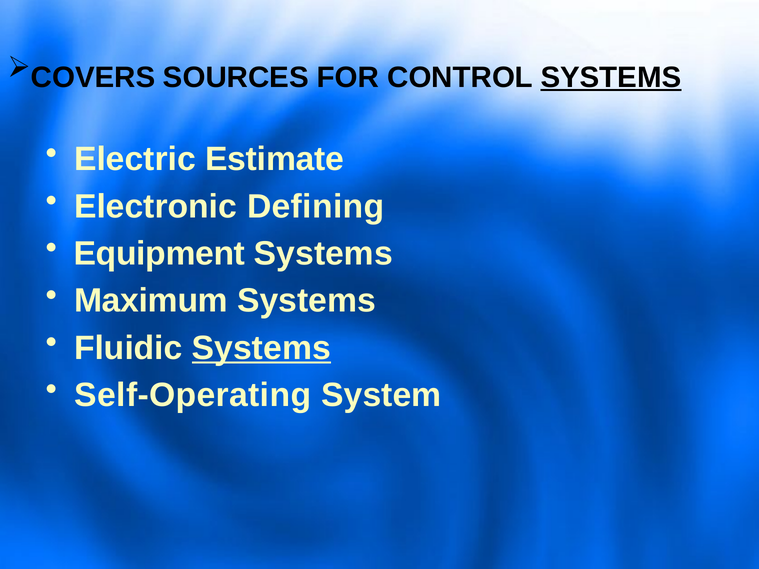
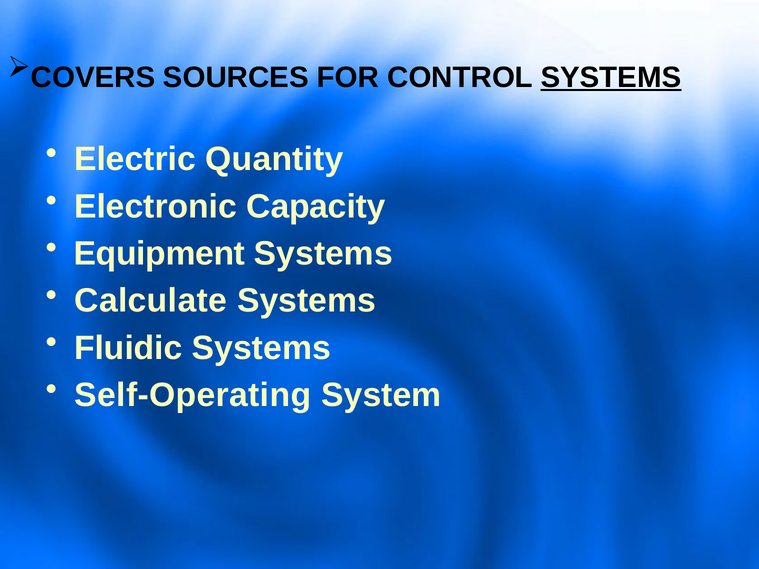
Estimate: Estimate -> Quantity
Defining: Defining -> Capacity
Maximum: Maximum -> Calculate
Systems at (261, 348) underline: present -> none
